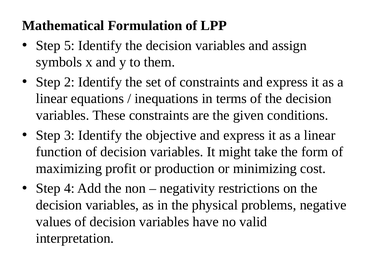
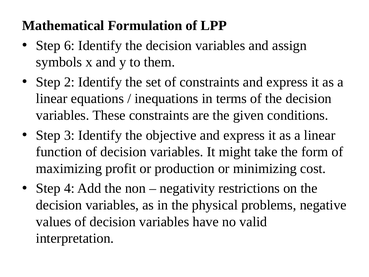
5: 5 -> 6
